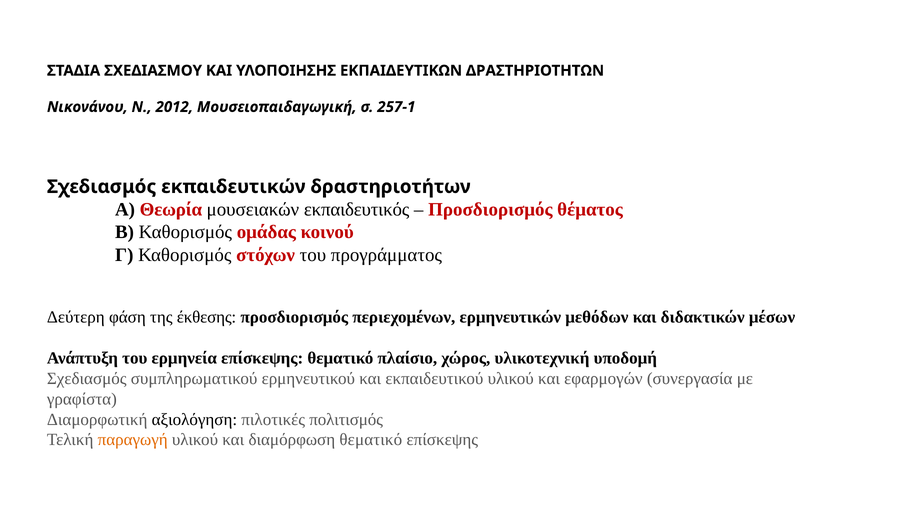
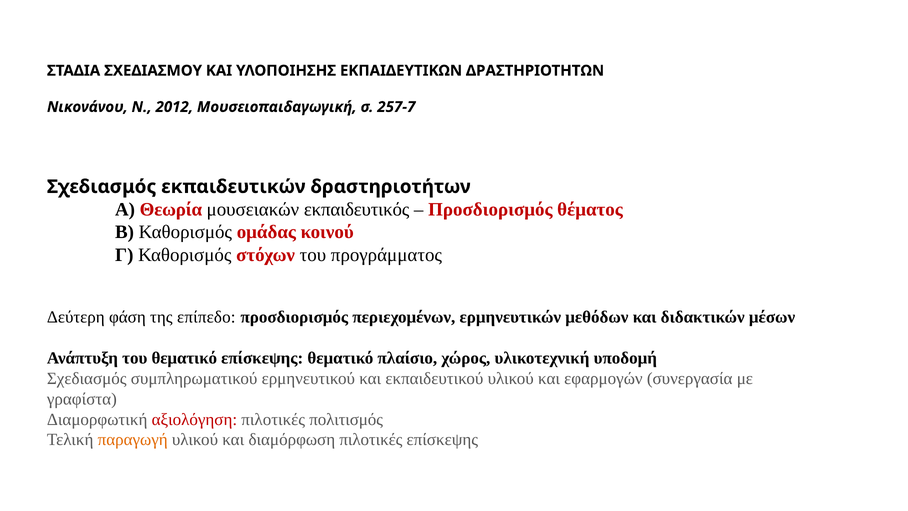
257-1: 257-1 -> 257-7
έκθεσης: έκθεσης -> επίπεδο
του ερμηνεία: ερμηνεία -> θεματικό
αξιολόγηση colour: black -> red
διαμόρφωση θεματικό: θεματικό -> πιλοτικές
